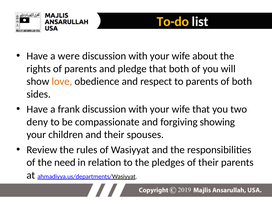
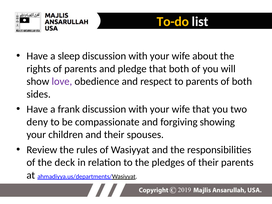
were: were -> sleep
love colour: orange -> purple
need: need -> deck
